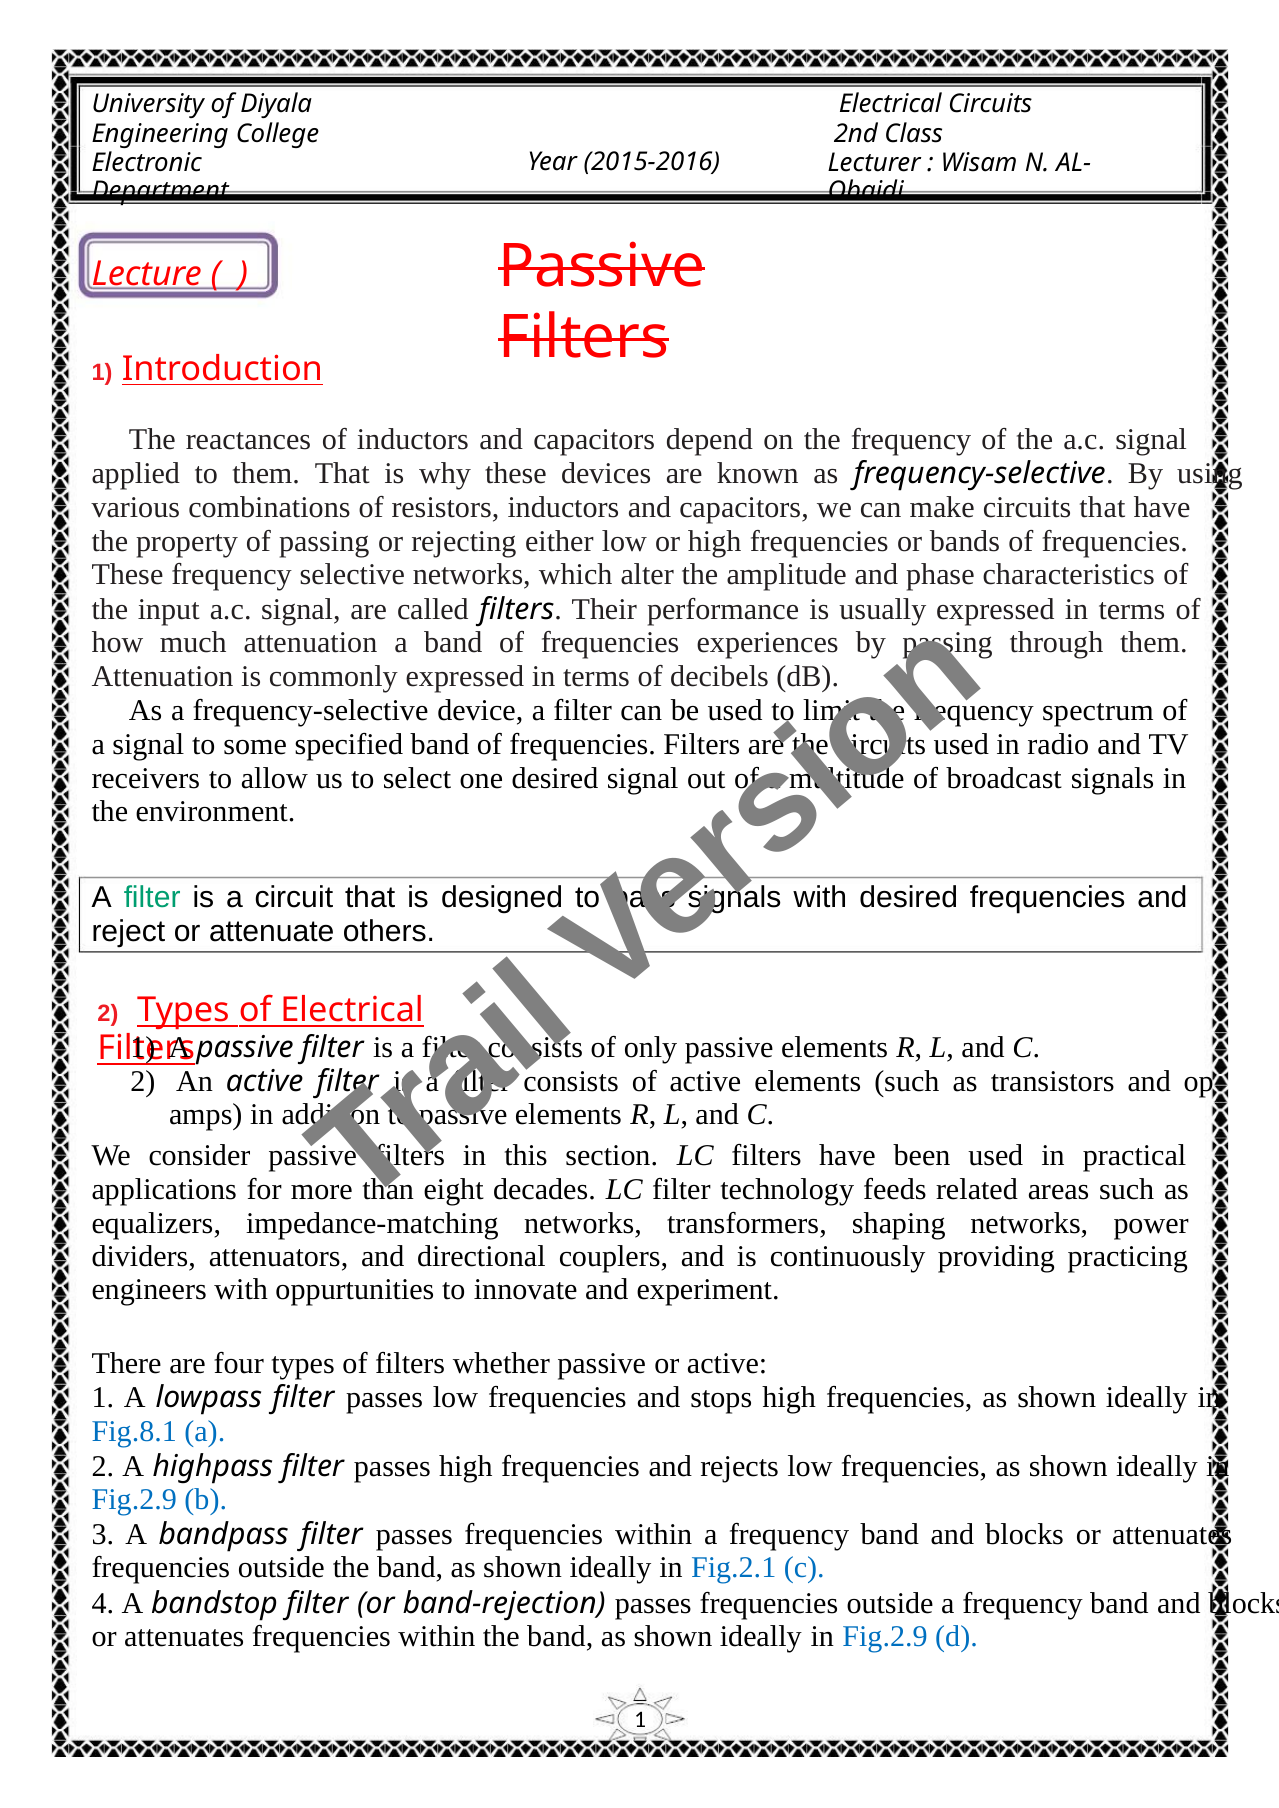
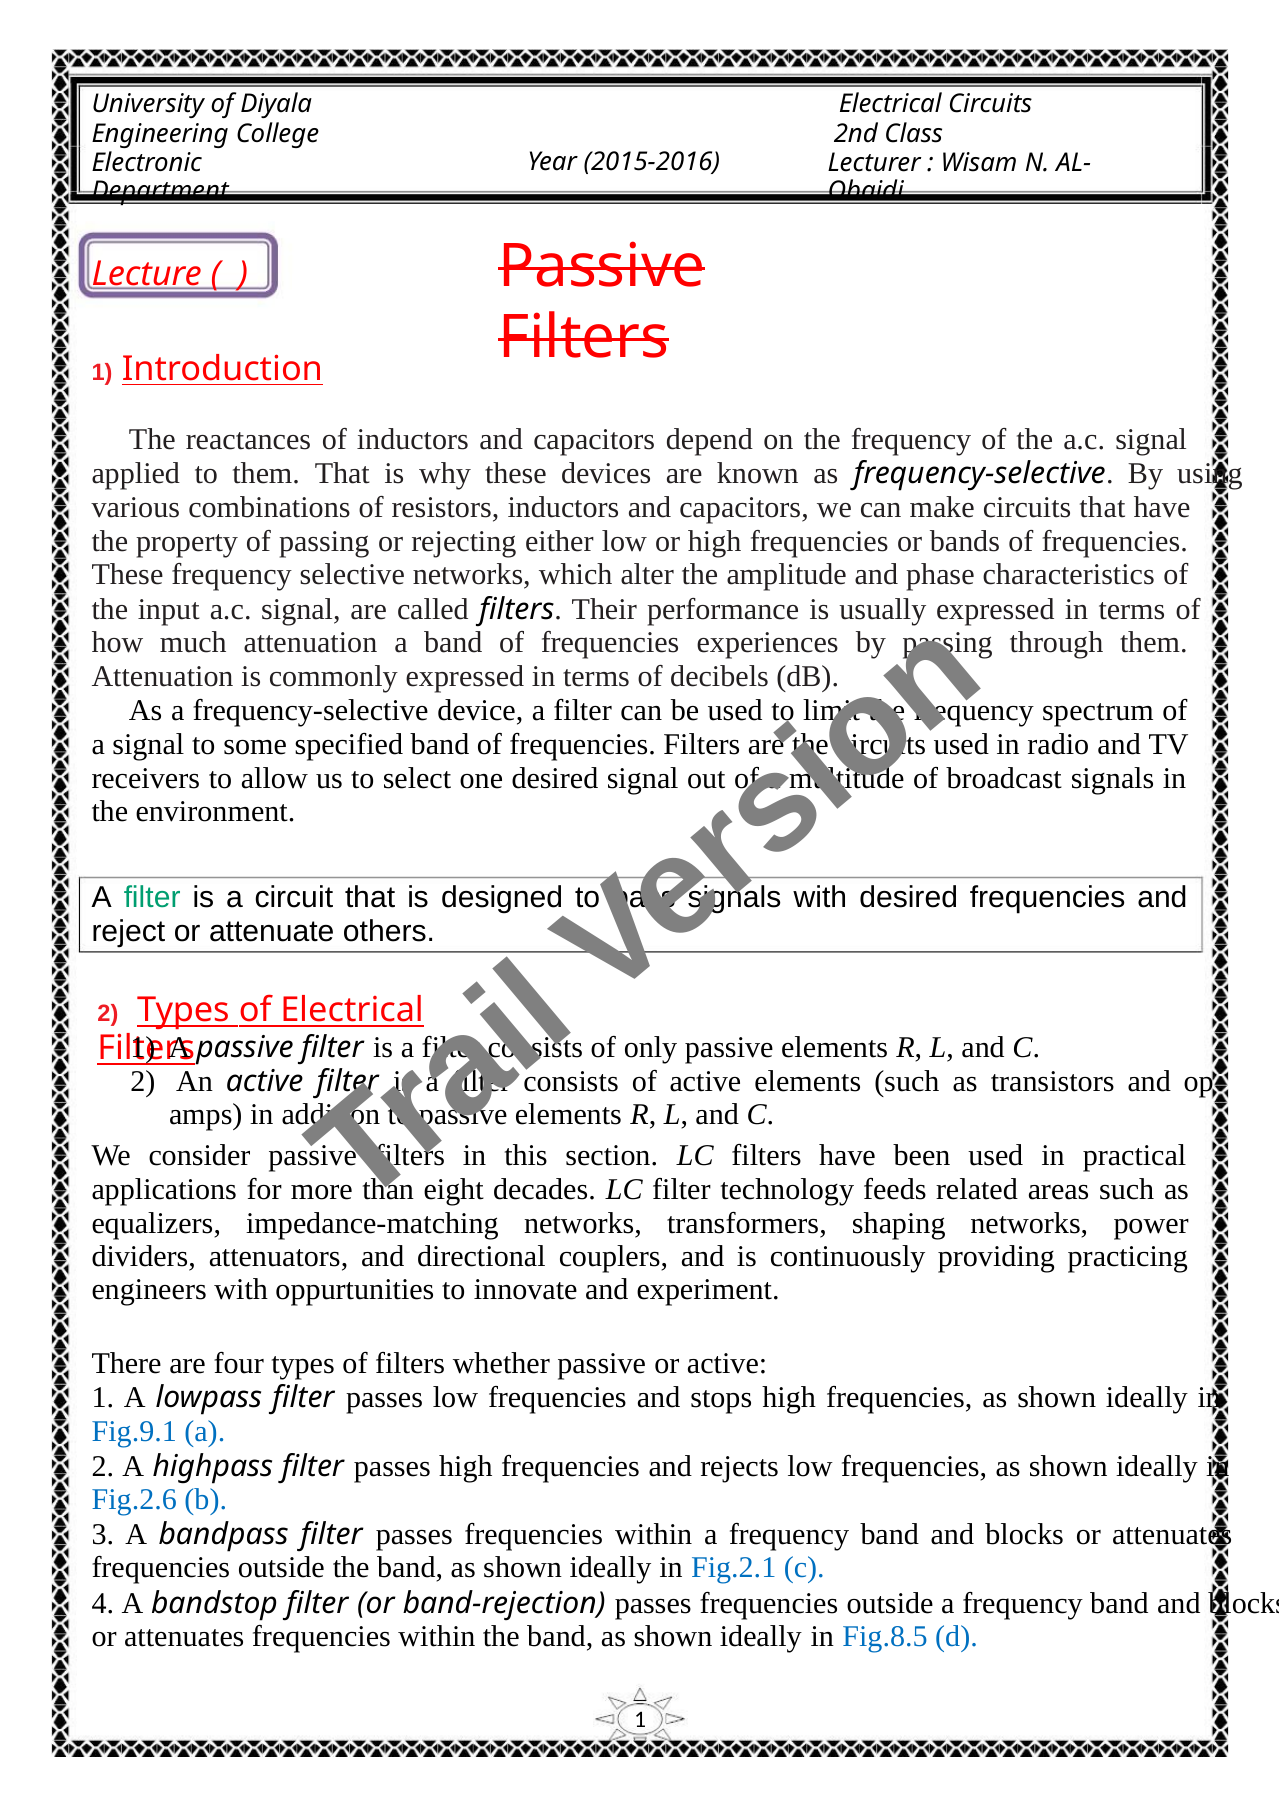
Fig.8.1: Fig.8.1 -> Fig.9.1
Fig.2.9 at (134, 1500): Fig.2.9 -> Fig.2.6
Fig.2.9 at (885, 1636): Fig.2.9 -> Fig.8.5
